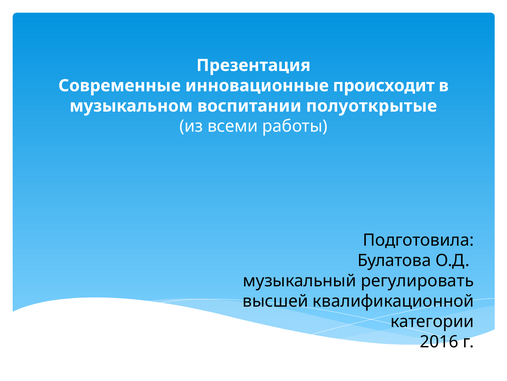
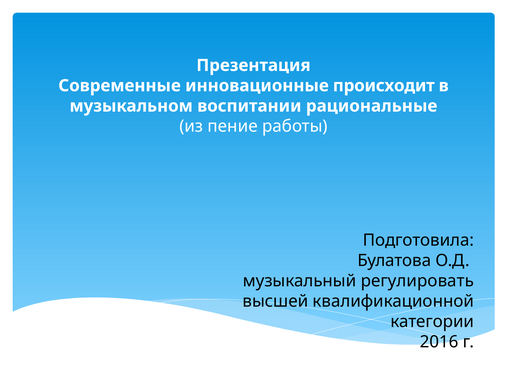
полуоткрытые: полуоткрытые -> рациональные
всеми: всеми -> пение
